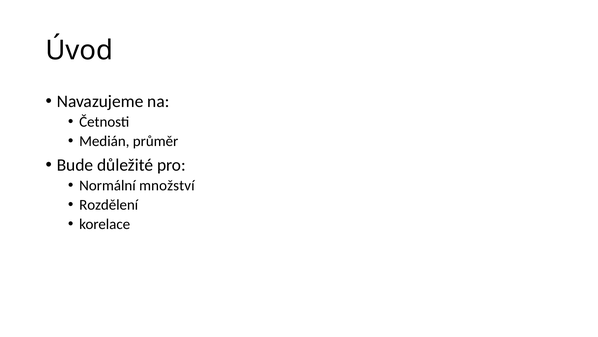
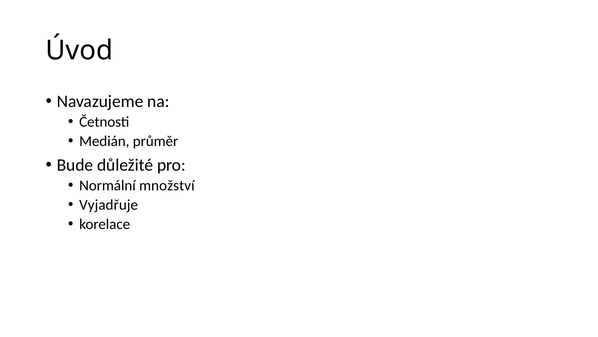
Rozdělení: Rozdělení -> Vyjadřuje
